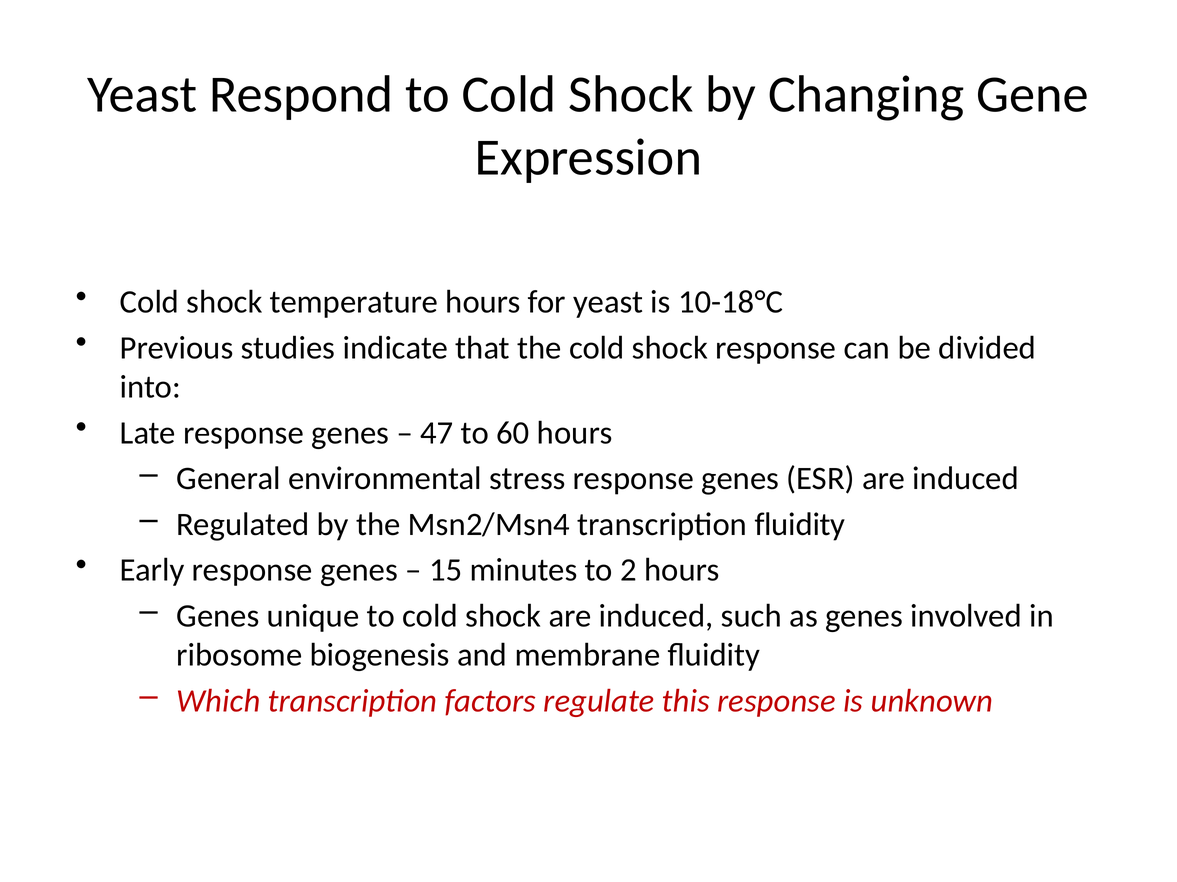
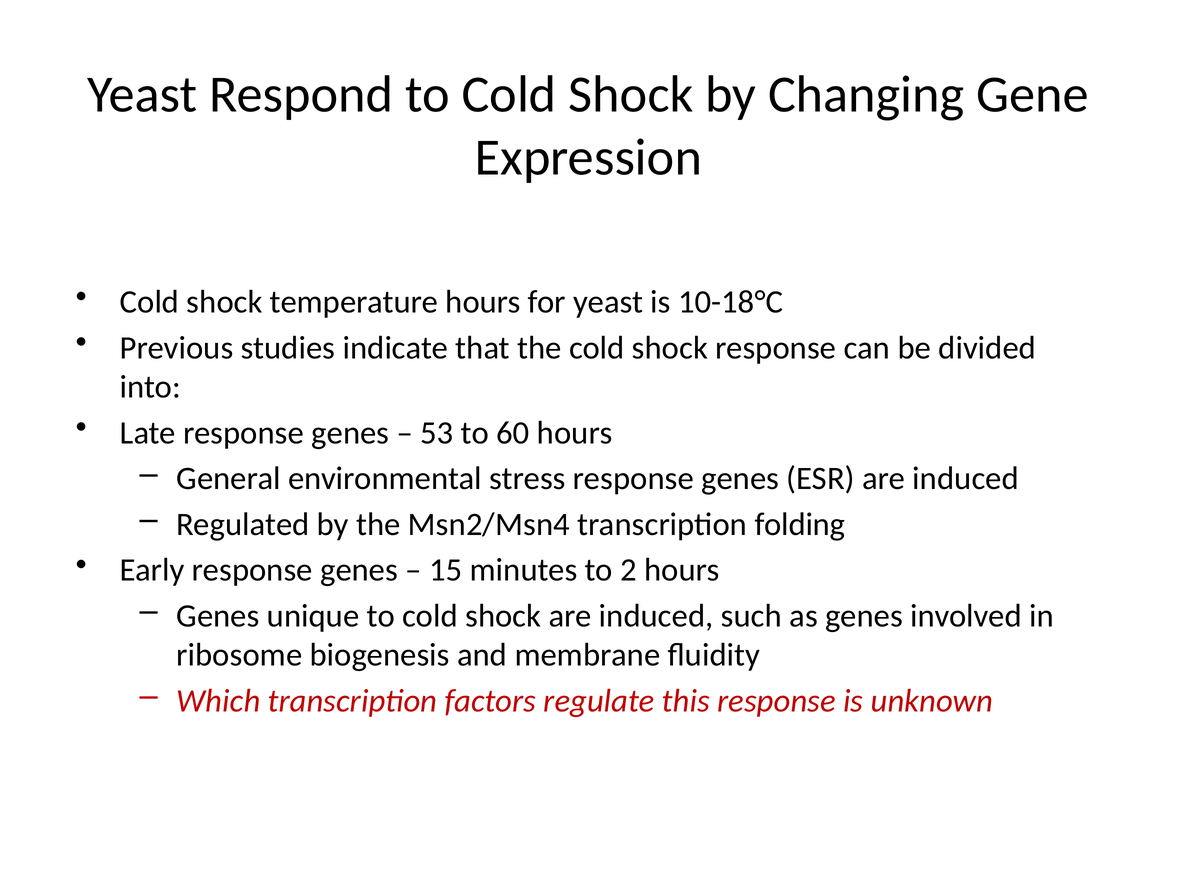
47: 47 -> 53
transcription fluidity: fluidity -> folding
